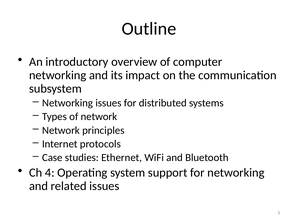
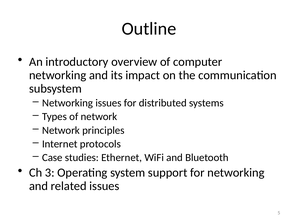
4: 4 -> 3
